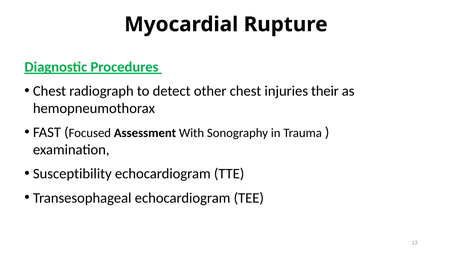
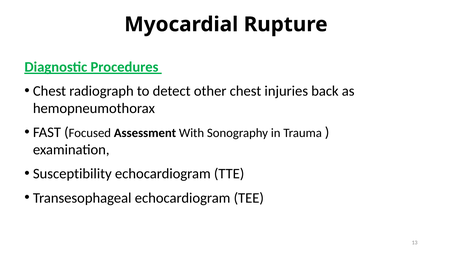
their: their -> back
